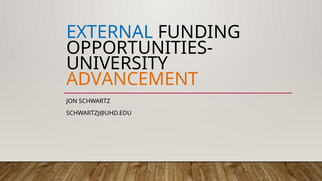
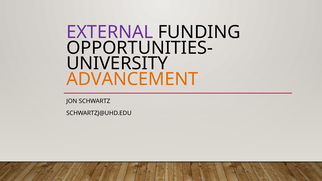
EXTERNAL colour: blue -> purple
